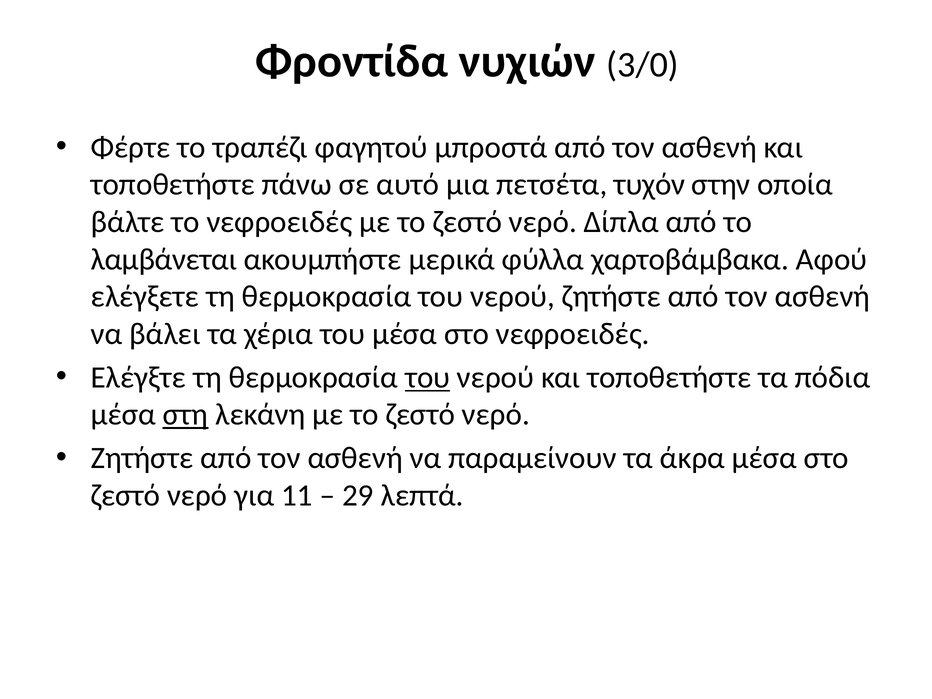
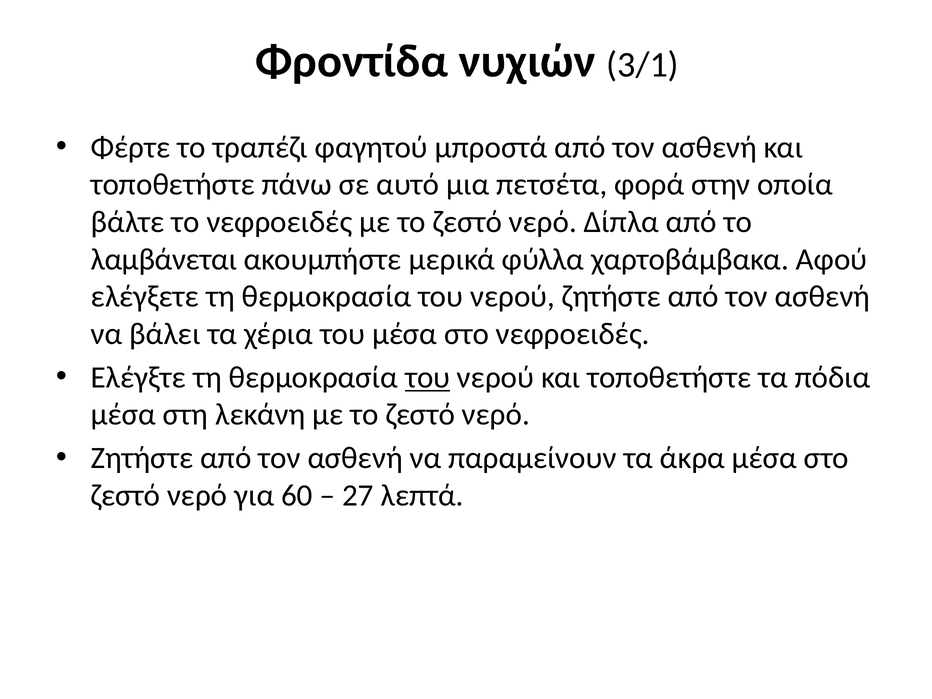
3/0: 3/0 -> 3/1
τυχόν: τυχόν -> φορά
στη underline: present -> none
11: 11 -> 60
29: 29 -> 27
